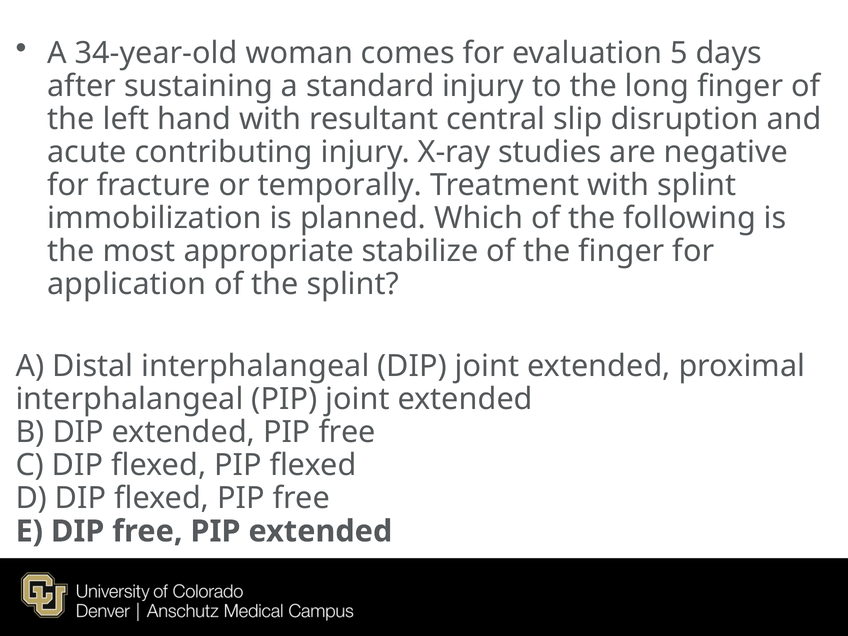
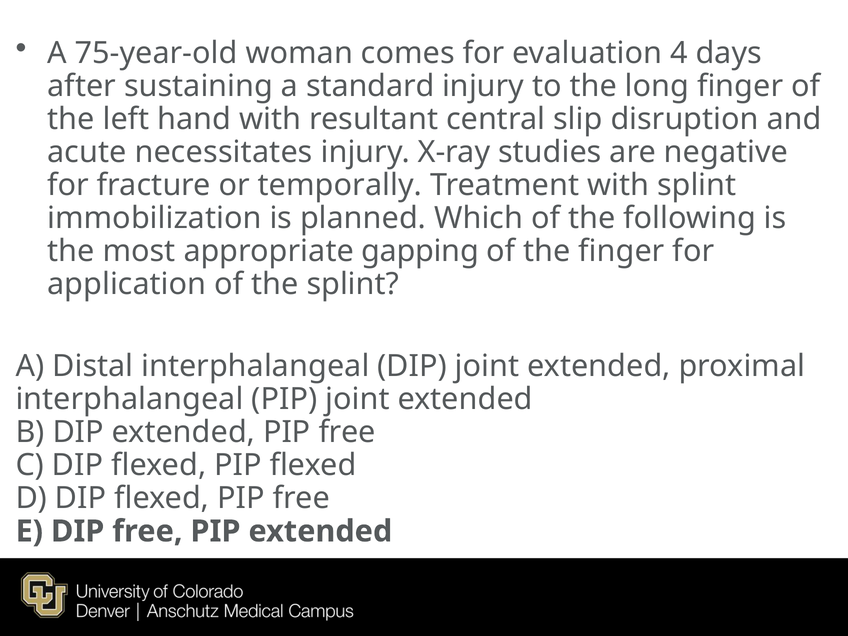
34-year-old: 34-year-old -> 75-year-old
5: 5 -> 4
contributing: contributing -> necessitates
stabilize: stabilize -> gapping
